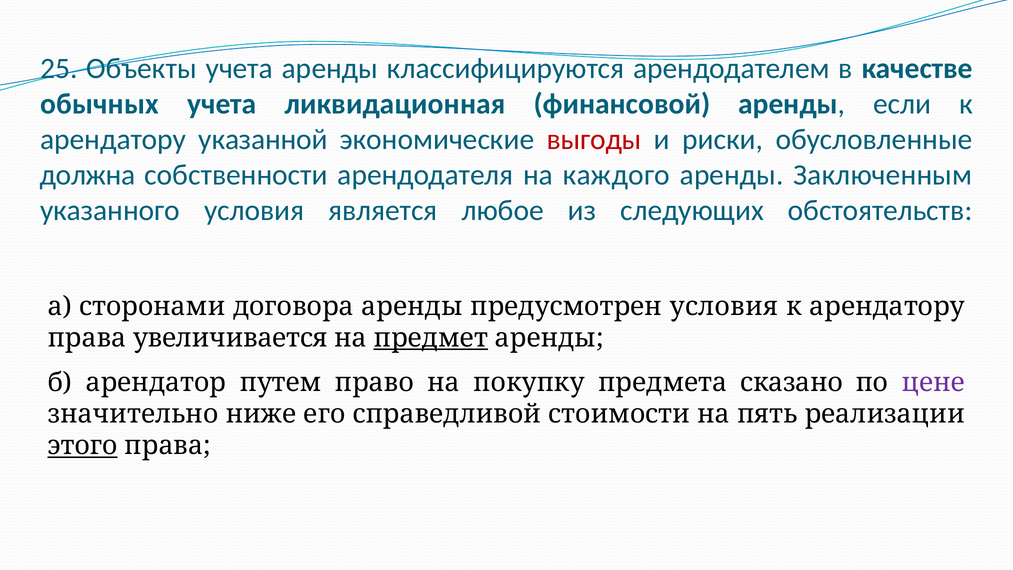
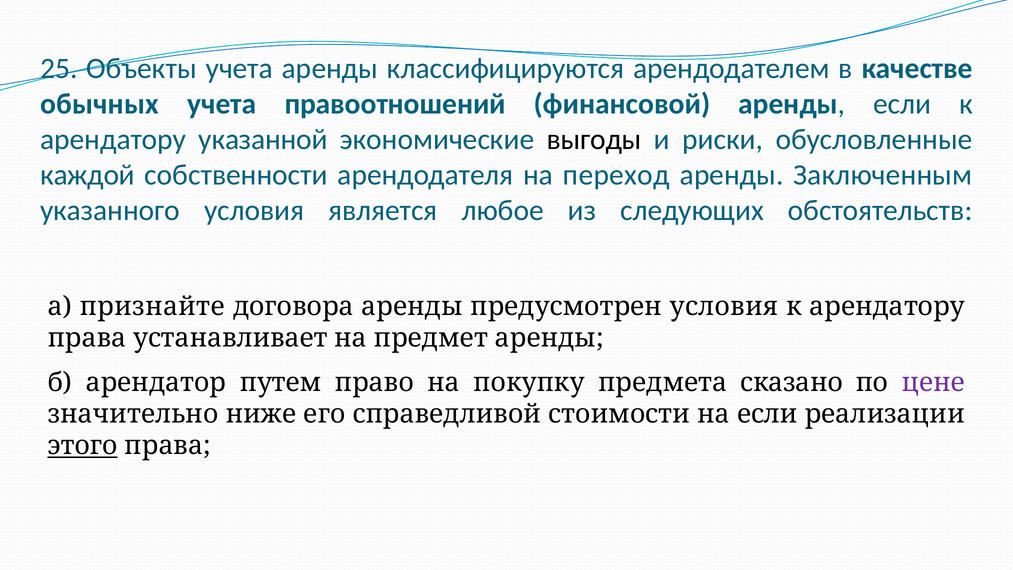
ликвидационная: ликвидационная -> правоотношений
выгоды colour: red -> black
должна: должна -> каждой
каждого: каждого -> переход
сторонами: сторонами -> признайте
увеличивается: увеличивается -> устанавливает
предмет underline: present -> none
на пять: пять -> если
